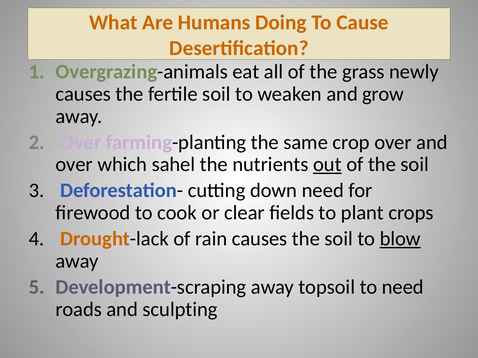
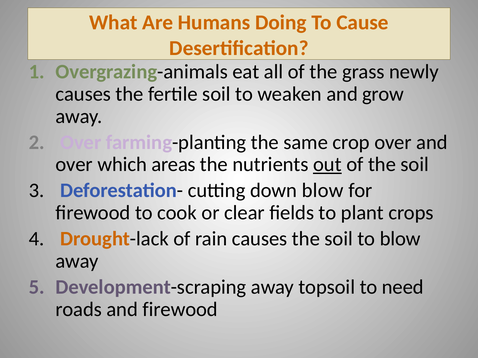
sahel: sahel -> areas
down need: need -> blow
blow at (400, 239) underline: present -> none
and sculpting: sculpting -> firewood
